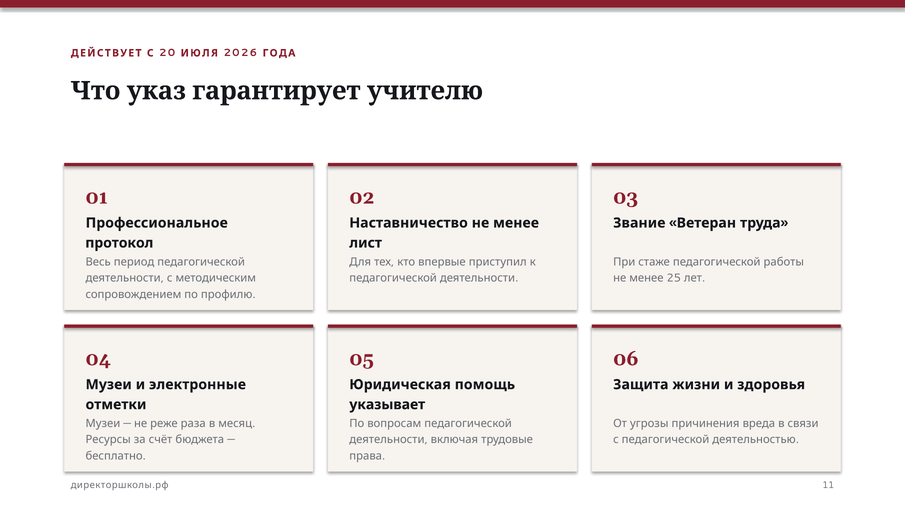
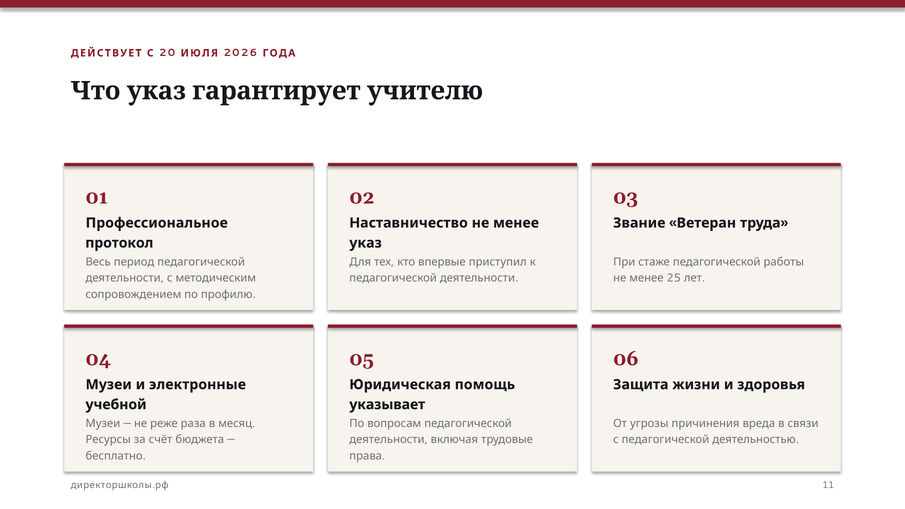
лист at (366, 243): лист -> указ
отметки: отметки -> учебной
